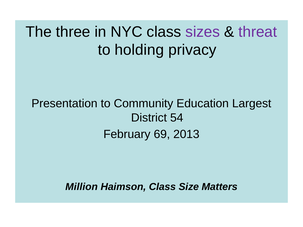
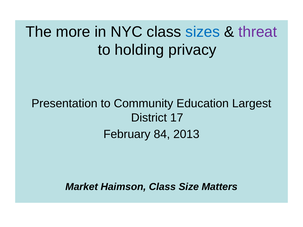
three: three -> more
sizes colour: purple -> blue
54: 54 -> 17
69: 69 -> 84
Million: Million -> Market
